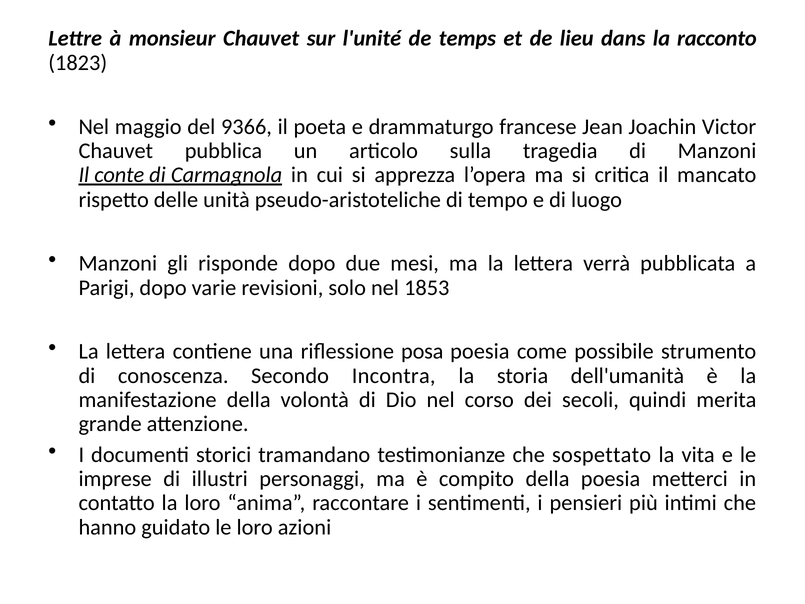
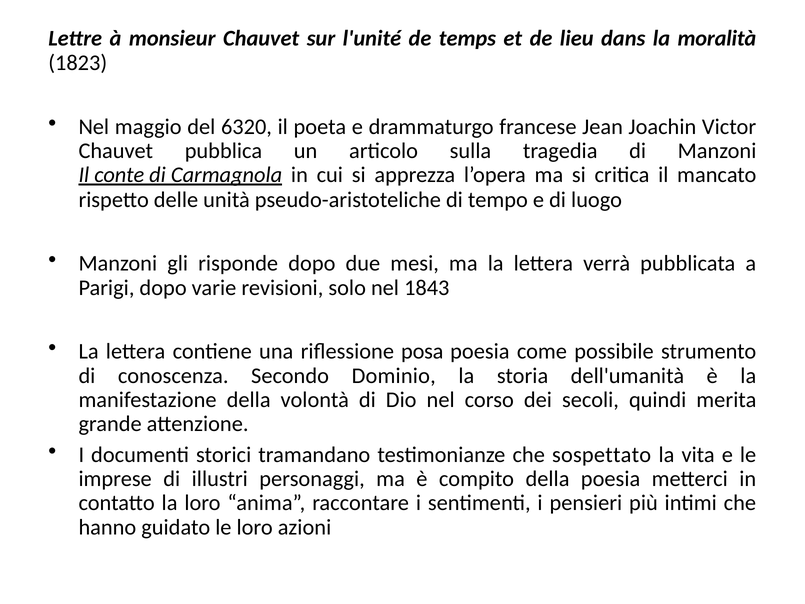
racconto: racconto -> moralità
9366: 9366 -> 6320
1853: 1853 -> 1843
Incontra: Incontra -> Dominio
